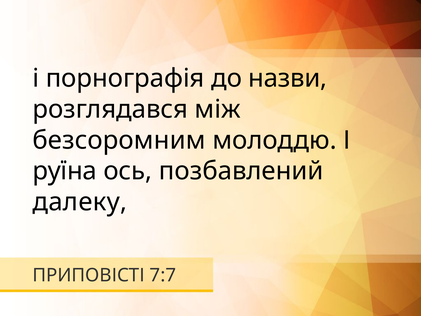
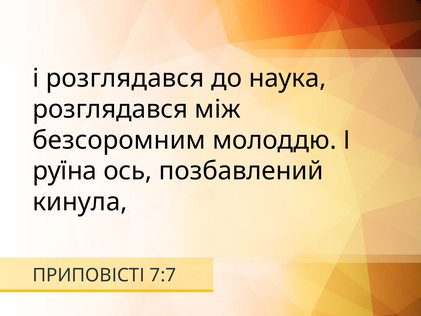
і порнографія: порнографія -> розглядався
назви: назви -> наука
далеку: далеку -> кинула
